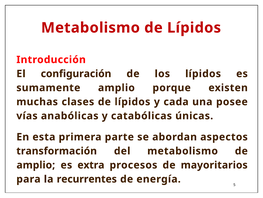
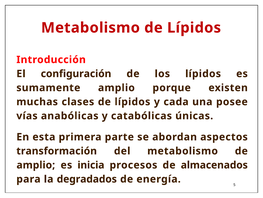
extra: extra -> inicia
mayoritarios: mayoritarios -> almacenados
recurrentes: recurrentes -> degradados
